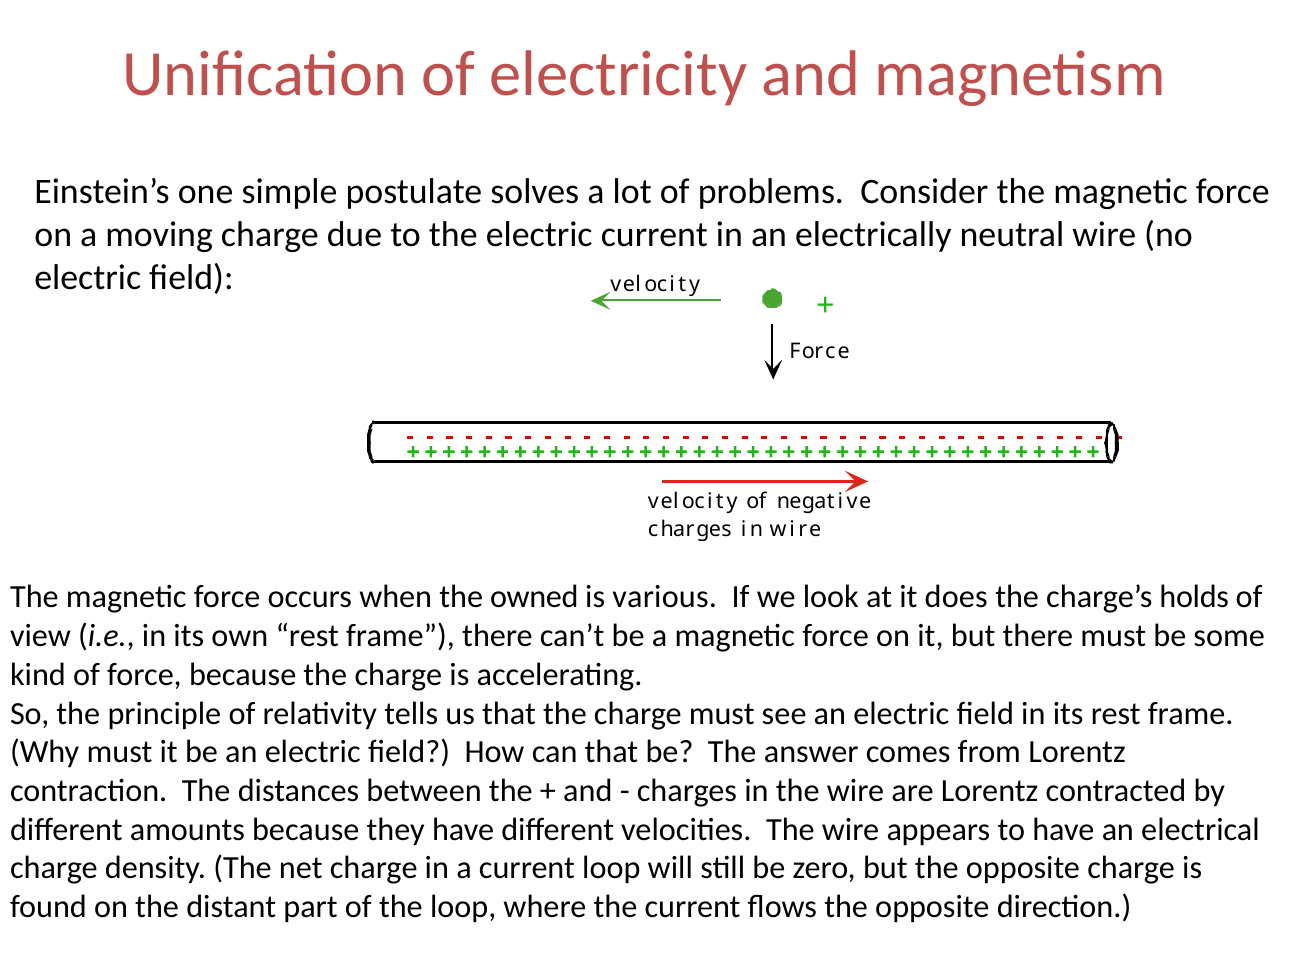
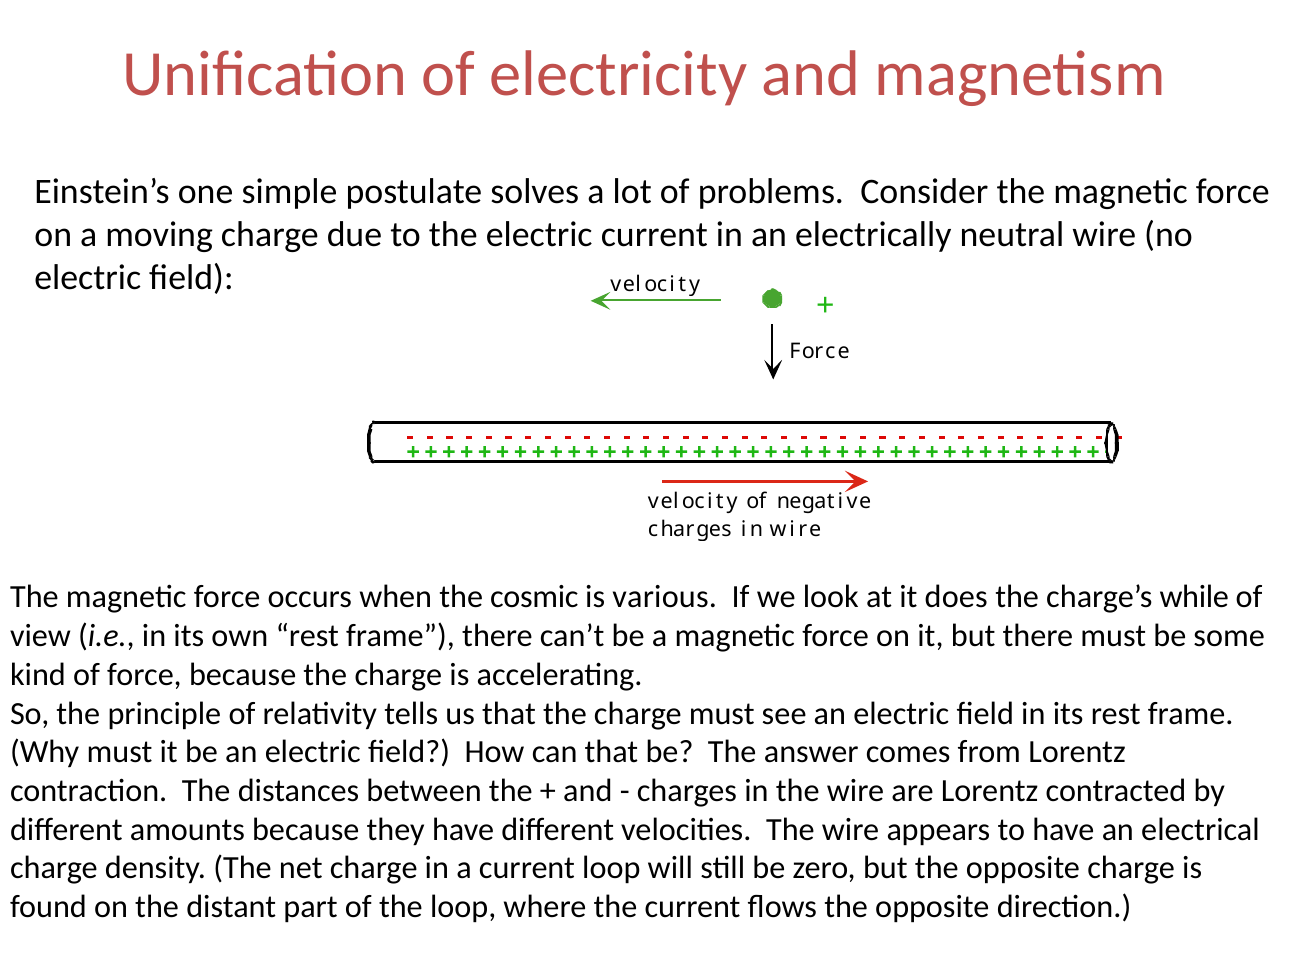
owned: owned -> cosmic
holds: holds -> while
